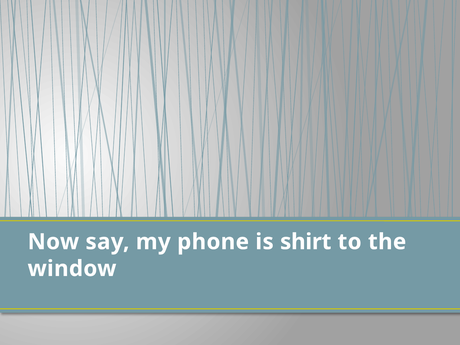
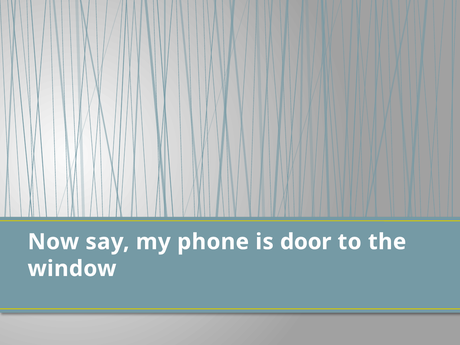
shirt: shirt -> door
